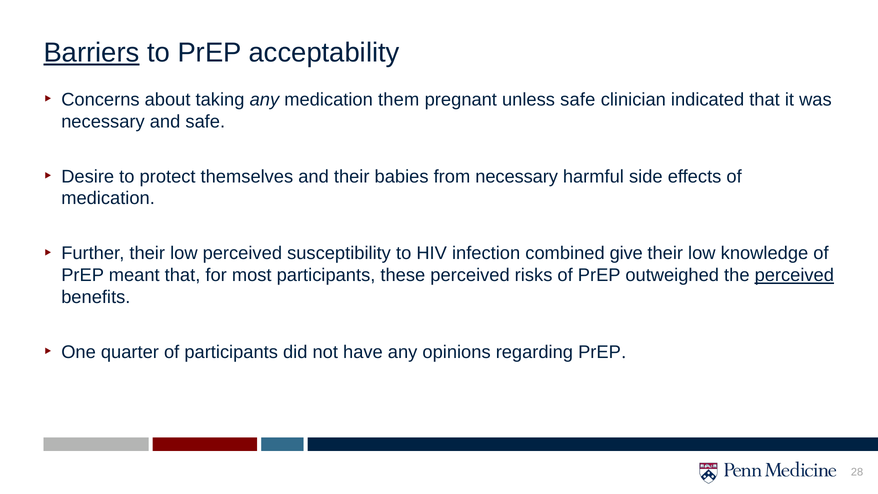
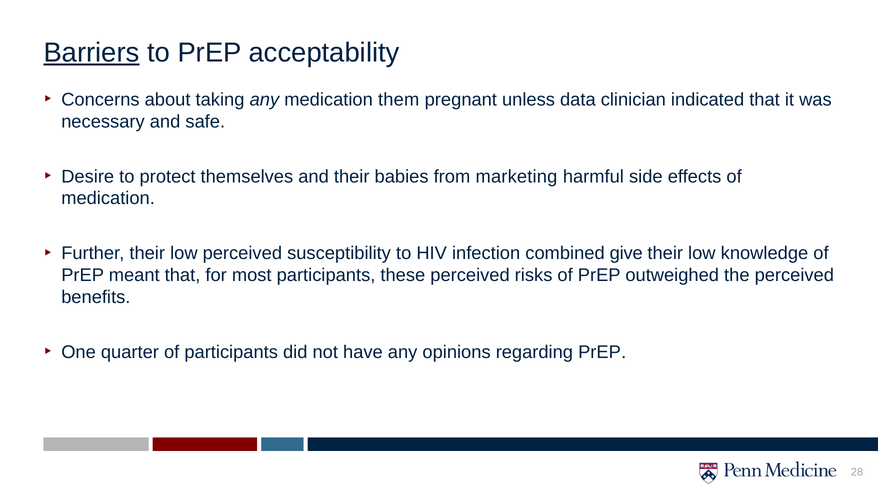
unless safe: safe -> data
from necessary: necessary -> marketing
perceived at (794, 275) underline: present -> none
